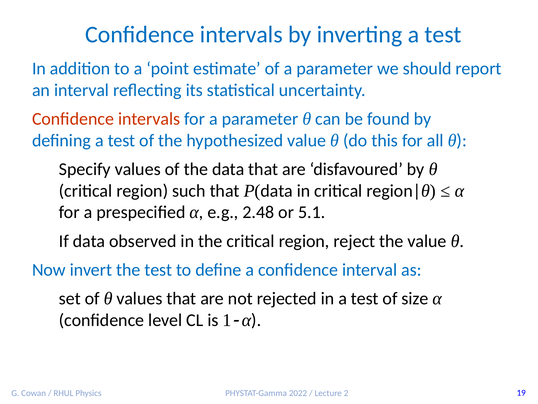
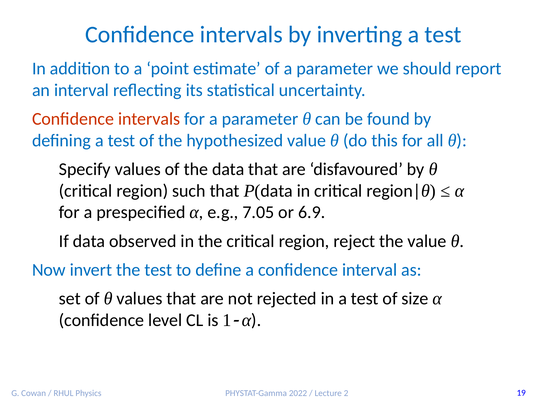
2.48: 2.48 -> 7.05
5.1: 5.1 -> 6.9
